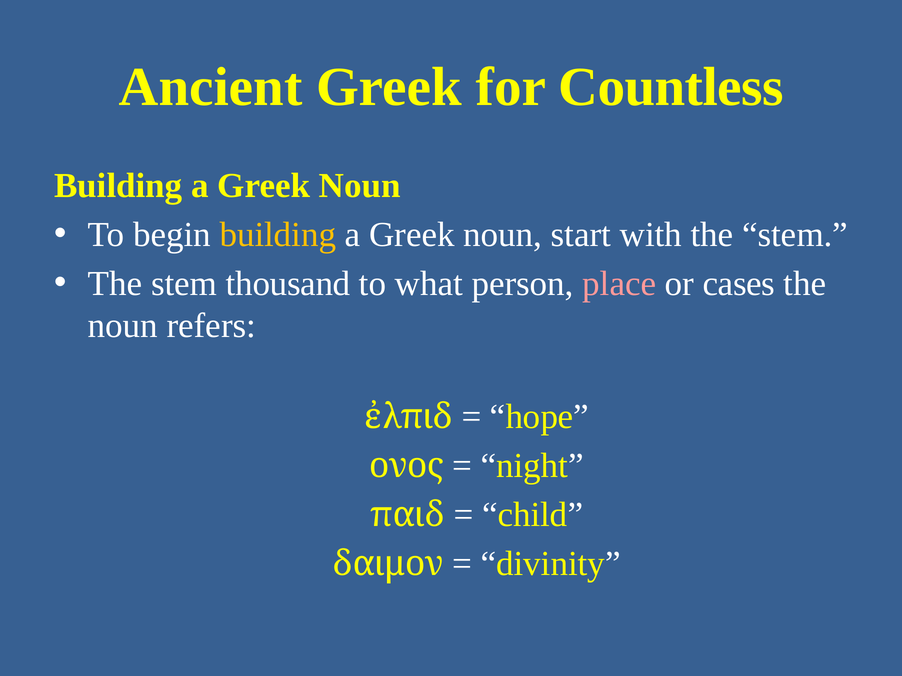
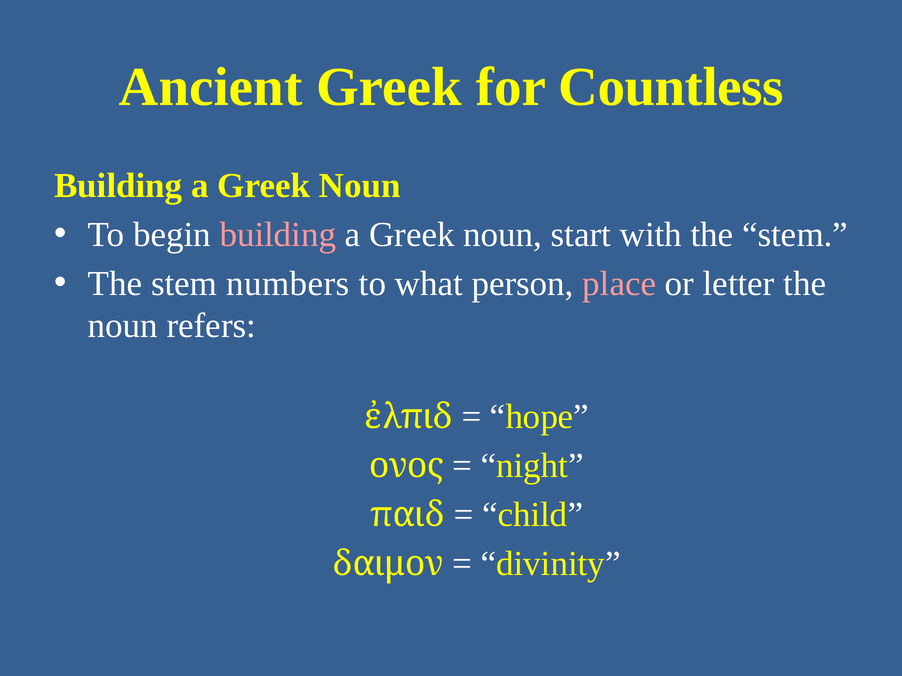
building at (278, 235) colour: yellow -> pink
thousand: thousand -> numbers
cases: cases -> letter
